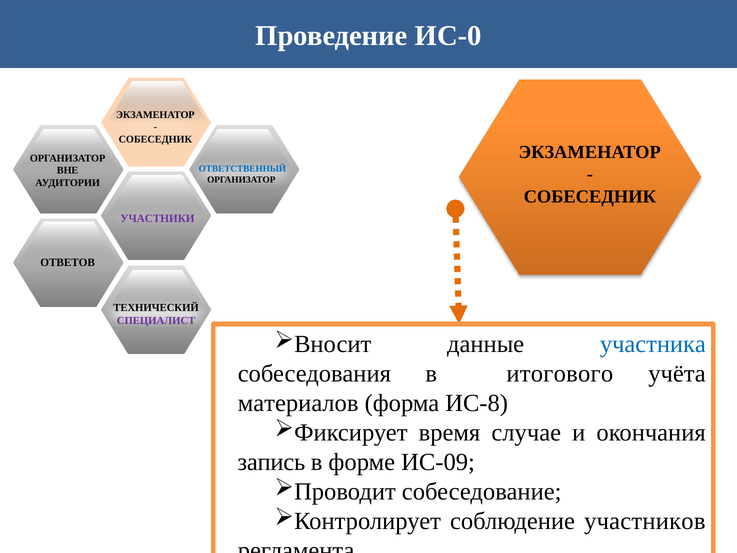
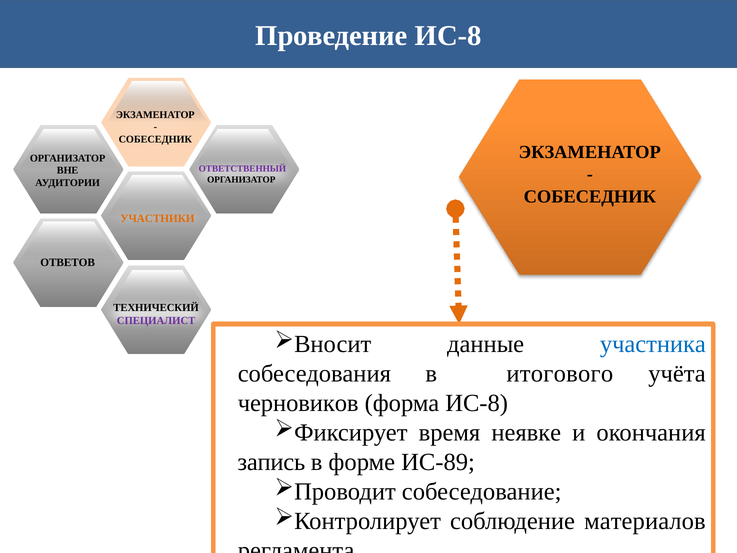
Проведение ИС-0: ИС-0 -> ИС-8
ОТВЕТСТВЕННЫЙ colour: blue -> purple
УЧАСТНИКИ colour: purple -> orange
материалов: материалов -> черновиков
случае: случае -> неявке
ИС-09: ИС-09 -> ИС-89
участников: участников -> материалов
